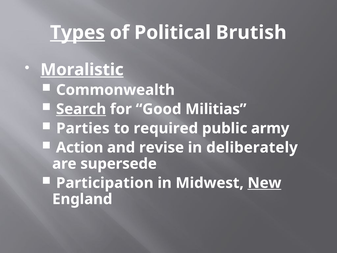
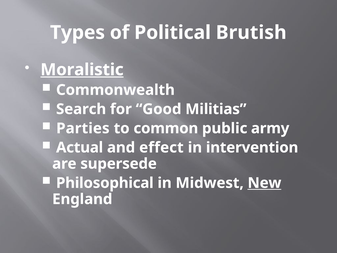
Types underline: present -> none
Search underline: present -> none
required: required -> common
Action: Action -> Actual
revise: revise -> effect
deliberately: deliberately -> intervention
Participation: Participation -> Philosophical
